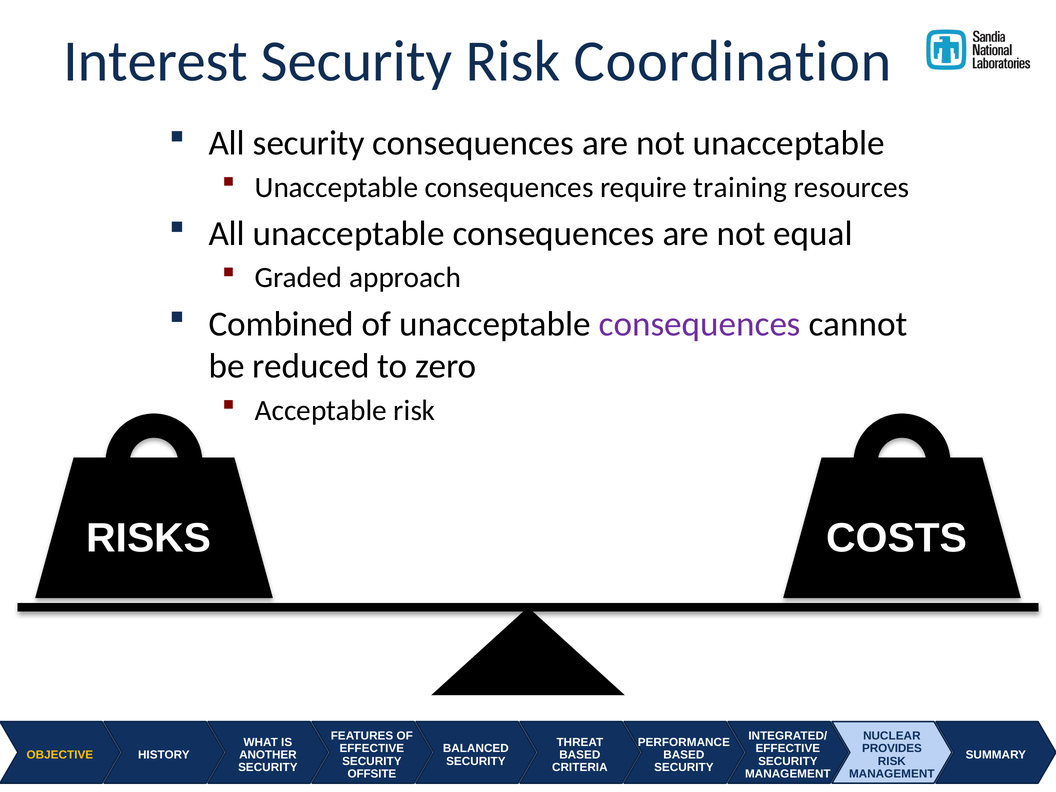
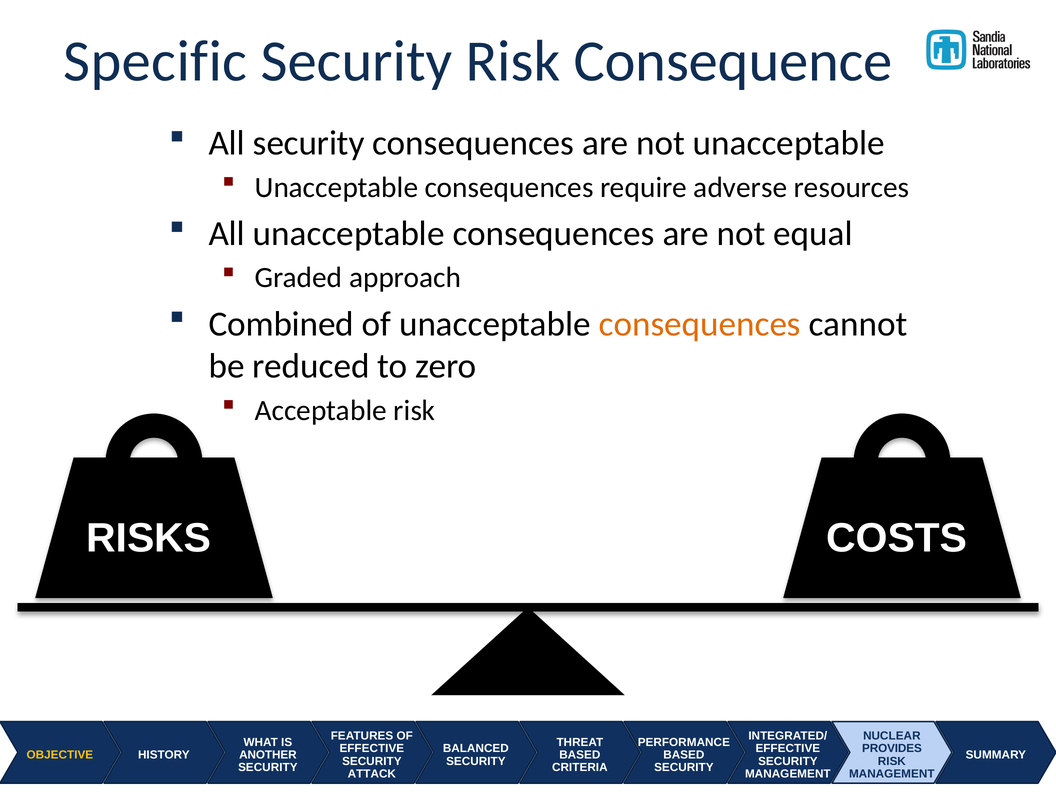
Interest: Interest -> Specific
Coordination: Coordination -> Consequence
training: training -> adverse
consequences at (700, 324) colour: purple -> orange
OFFSITE: OFFSITE -> ATTACK
